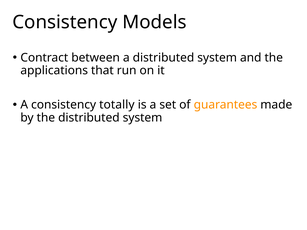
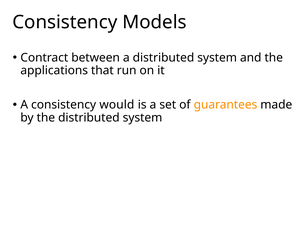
totally: totally -> would
